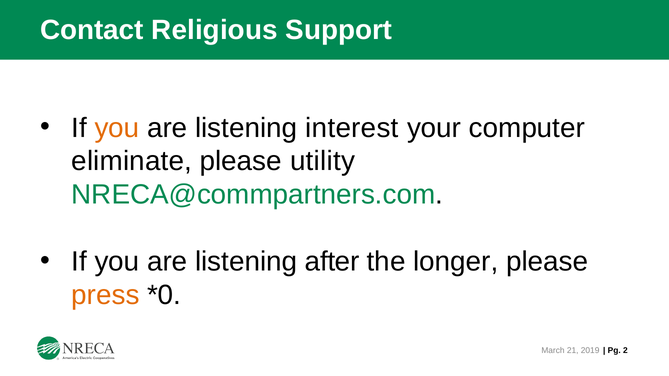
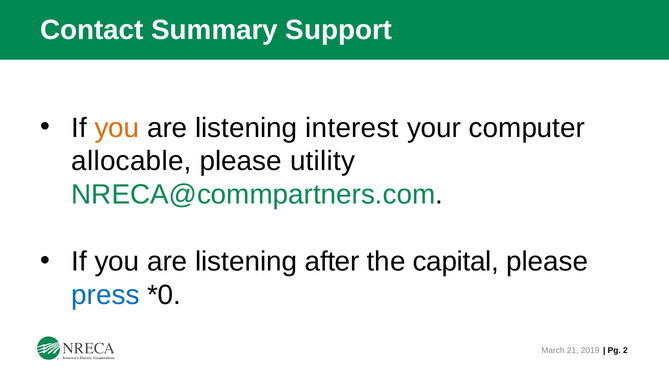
Religious: Religious -> Summary
eliminate: eliminate -> allocable
longer: longer -> capital
press colour: orange -> blue
